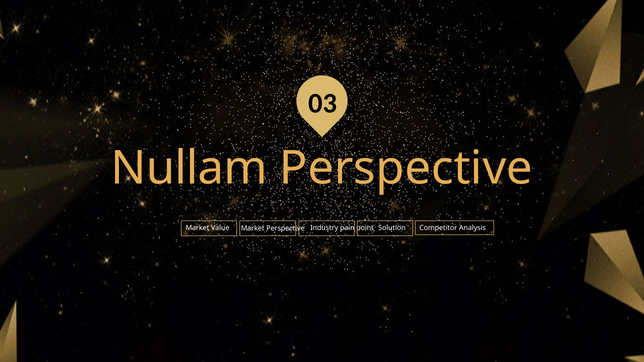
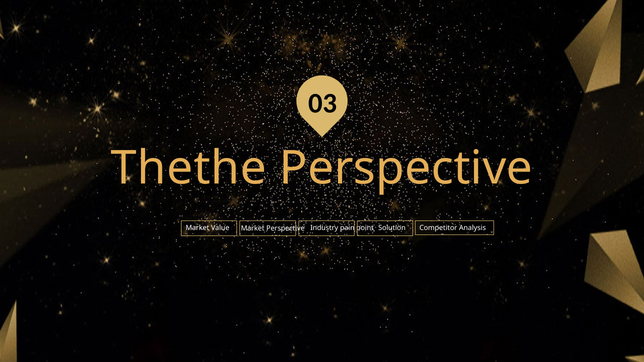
Nullam: Nullam -> Thethe
